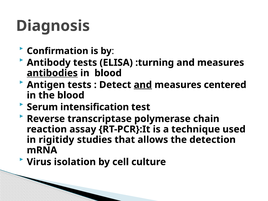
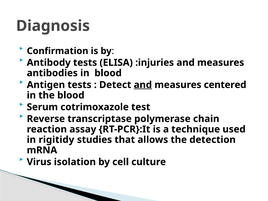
:turning: :turning -> :injuries
antibodies underline: present -> none
intensification: intensification -> cotrimoxazole
